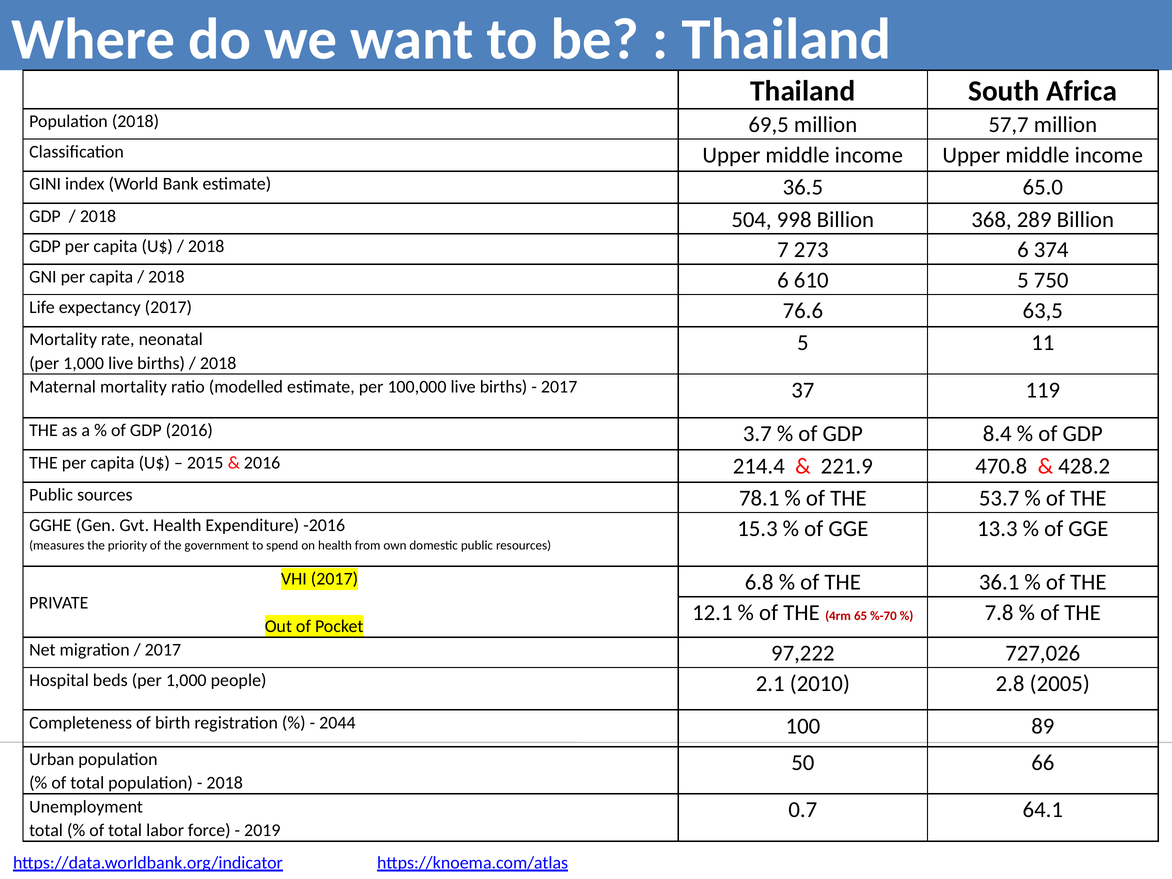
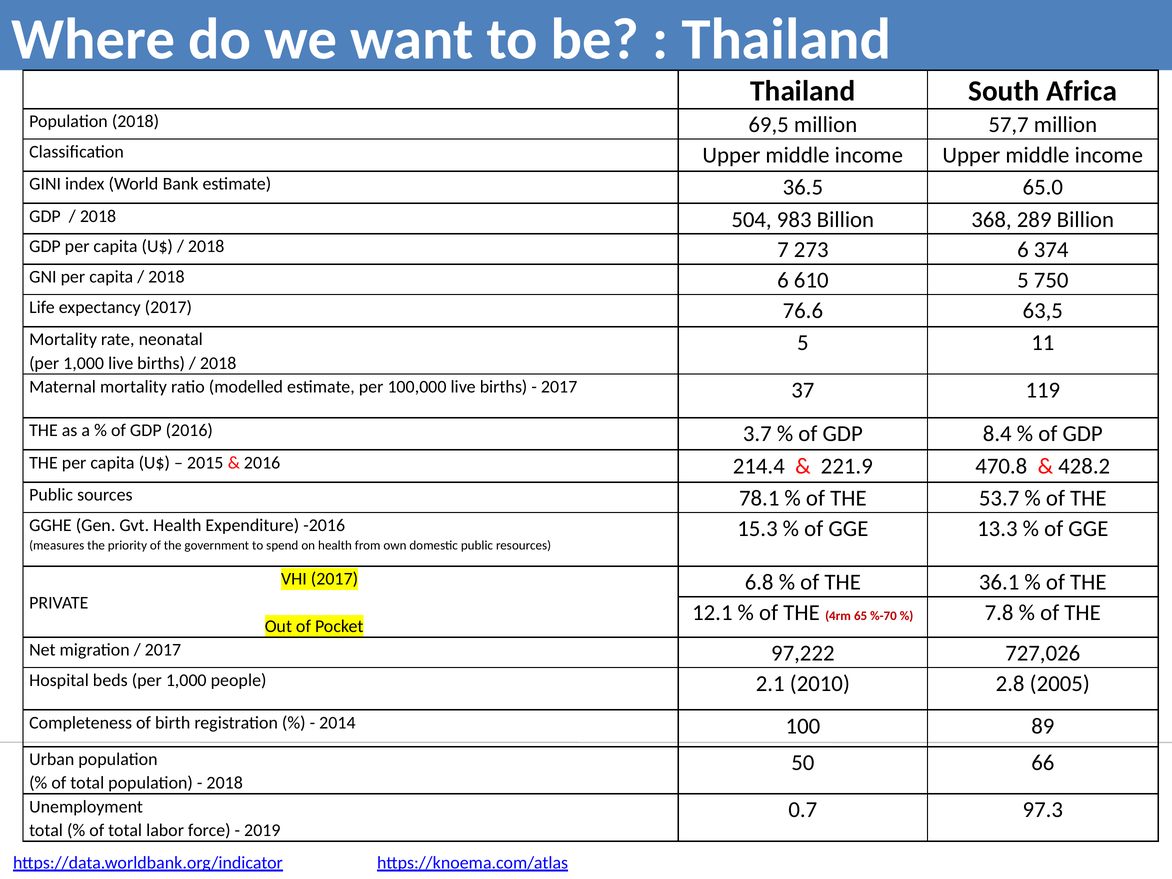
998: 998 -> 983
2044: 2044 -> 2014
64.1: 64.1 -> 97.3
